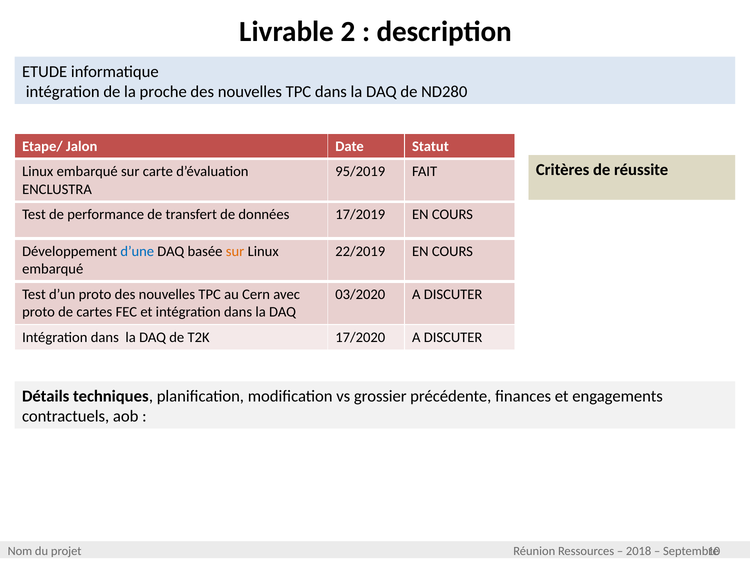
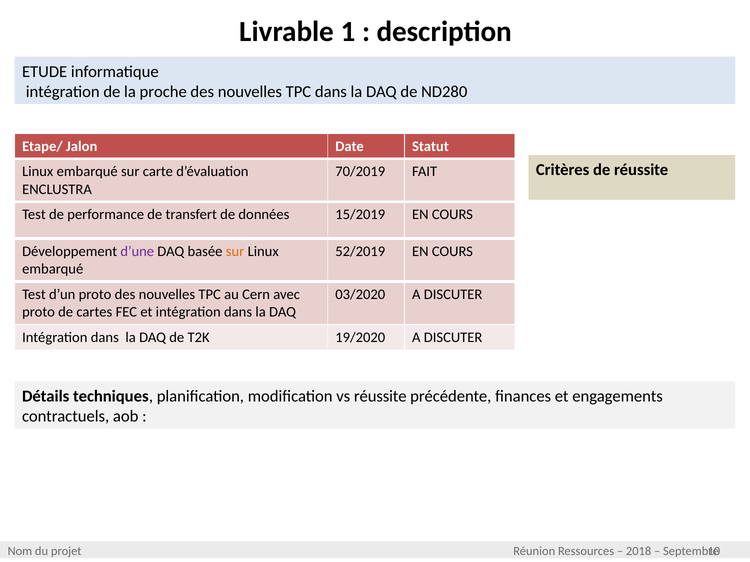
2: 2 -> 1
95/2019: 95/2019 -> 70/2019
17/2019: 17/2019 -> 15/2019
d’une colour: blue -> purple
22/2019: 22/2019 -> 52/2019
17/2020: 17/2020 -> 19/2020
vs grossier: grossier -> réussite
